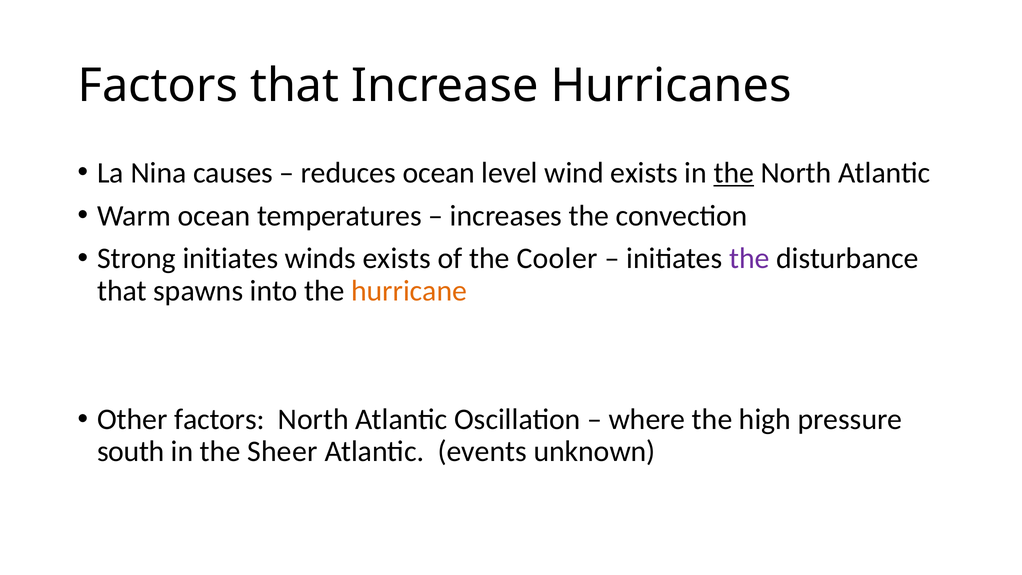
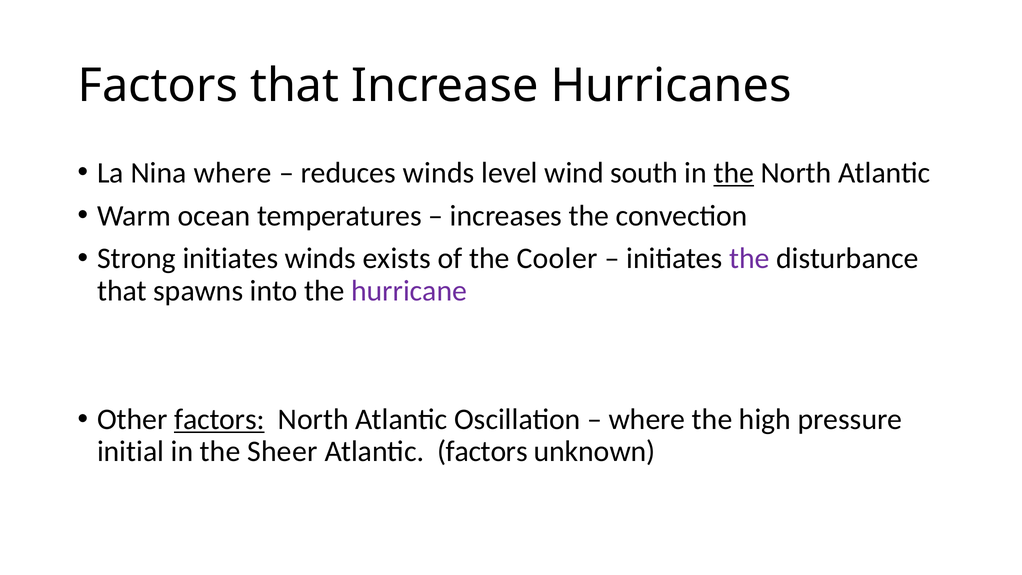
Nina causes: causes -> where
reduces ocean: ocean -> winds
wind exists: exists -> south
hurricane colour: orange -> purple
factors at (219, 419) underline: none -> present
south: south -> initial
Atlantic events: events -> factors
